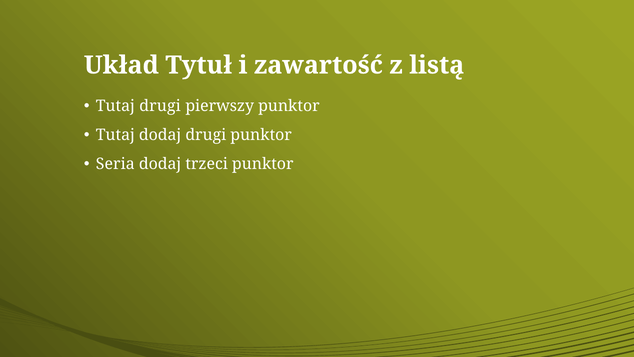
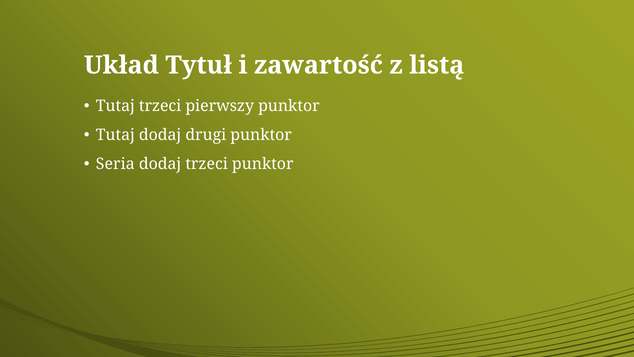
Tutaj drugi: drugi -> trzeci
